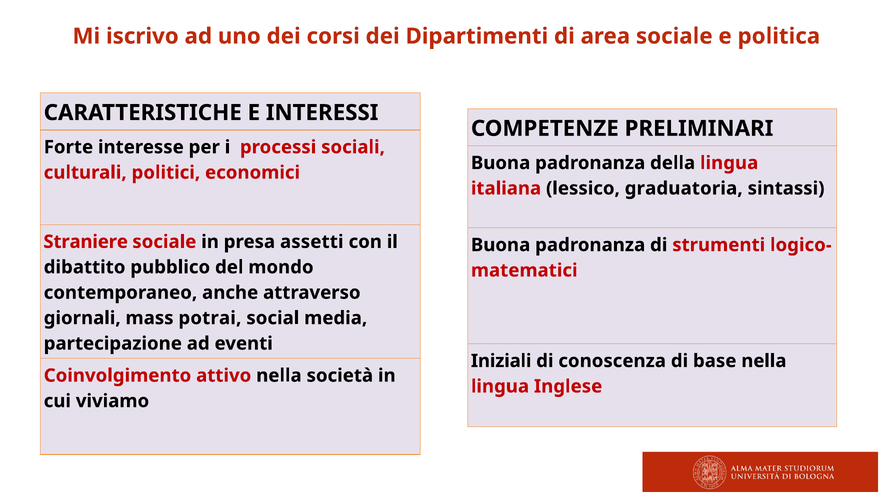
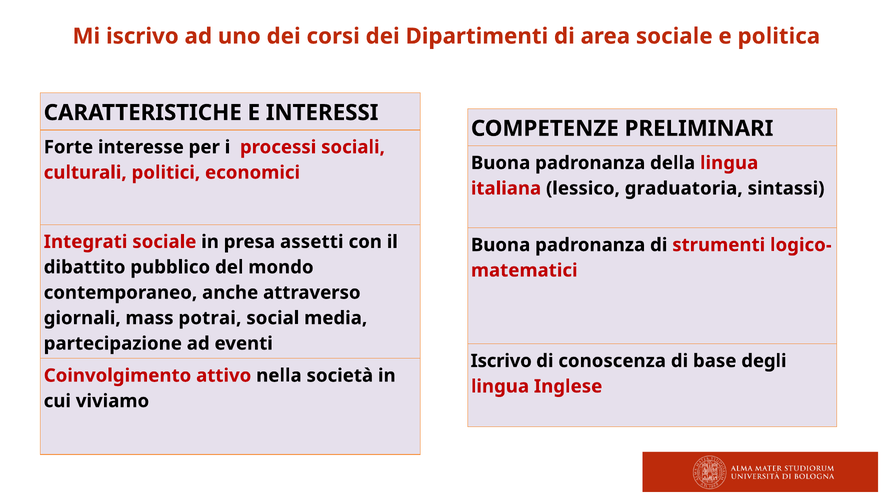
Straniere: Straniere -> Integrati
Iniziali at (501, 361): Iniziali -> Iscrivo
base nella: nella -> degli
